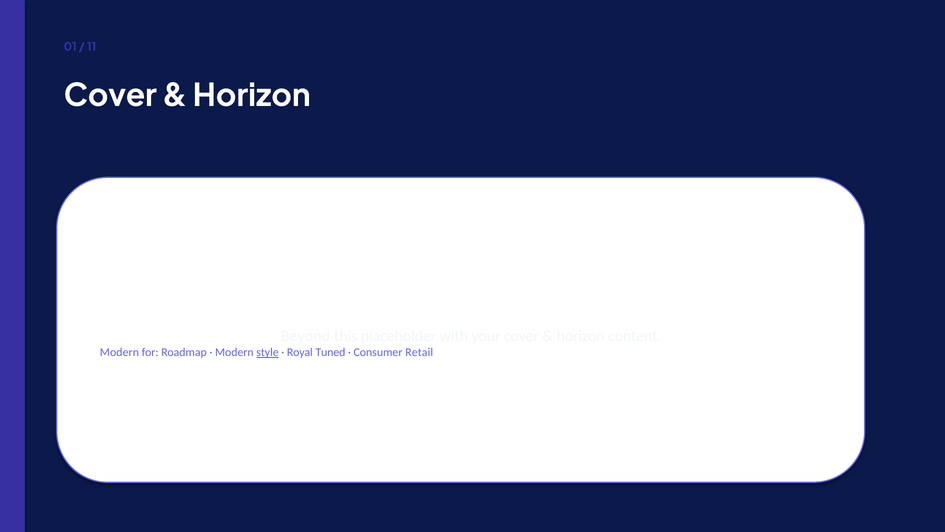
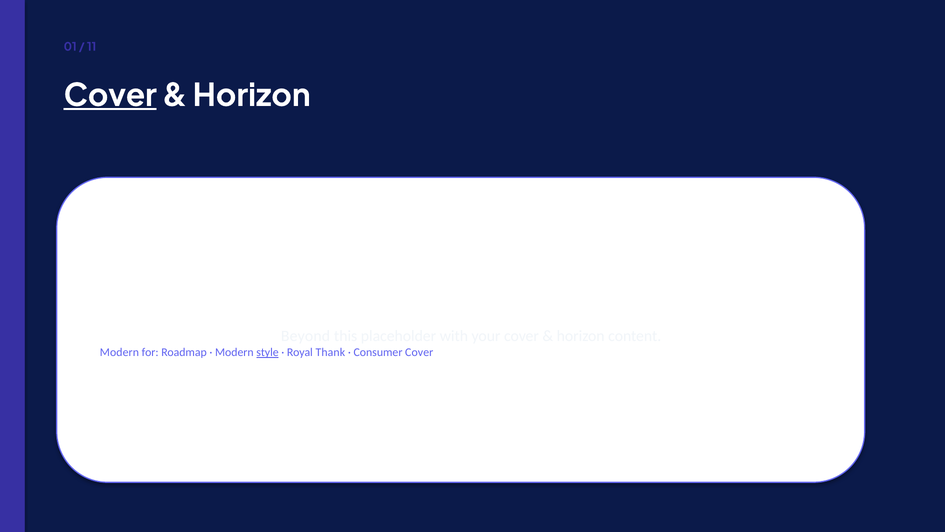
Cover at (110, 95) underline: none -> present
Tuned: Tuned -> Thank
Consumer Retail: Retail -> Cover
